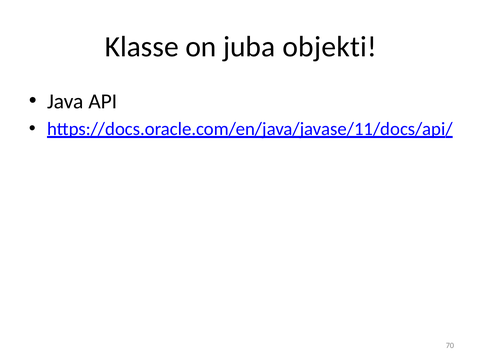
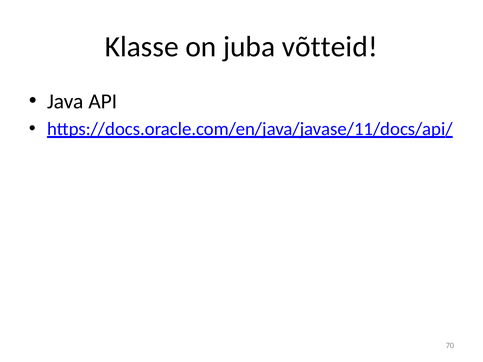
objekti: objekti -> võtteid
